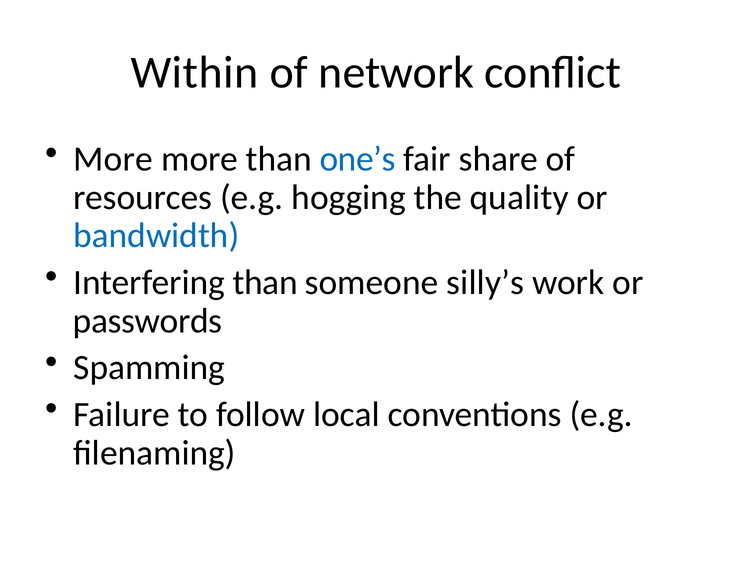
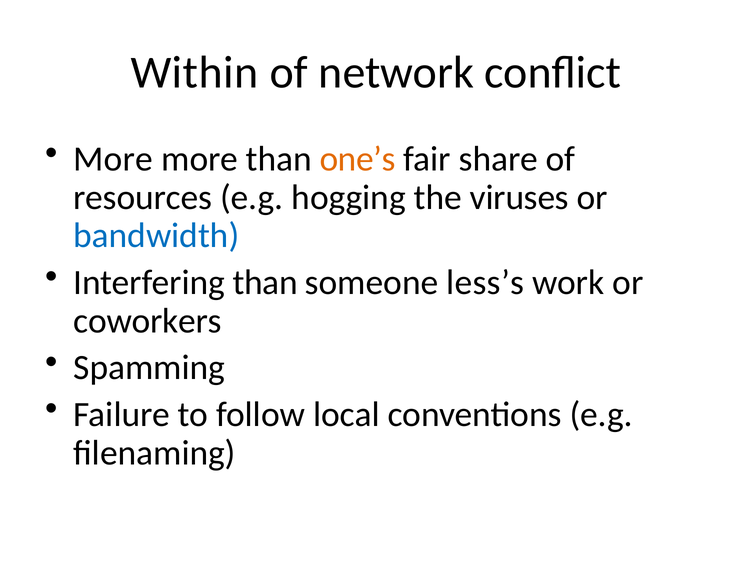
one’s colour: blue -> orange
quality: quality -> viruses
silly’s: silly’s -> less’s
passwords: passwords -> coworkers
